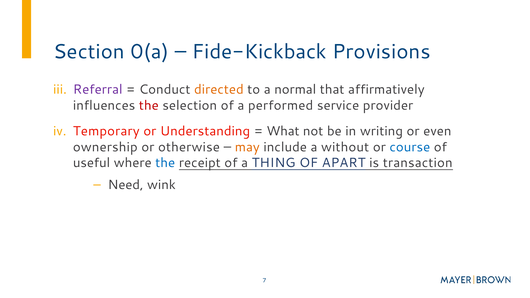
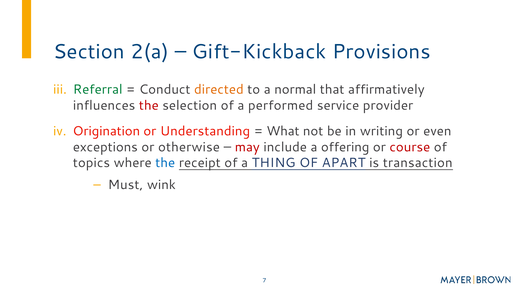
0(a: 0(a -> 2(a
Fide-Kickback: Fide-Kickback -> Gift-Kickback
Referral colour: purple -> green
Temporary: Temporary -> Origination
ownership: ownership -> exceptions
may colour: orange -> red
without: without -> offering
course colour: blue -> red
useful: useful -> topics
Need: Need -> Must
